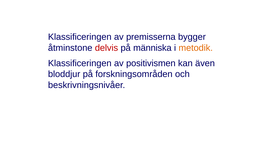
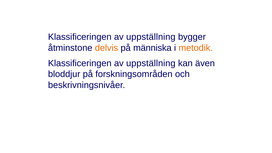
premisserna at (151, 37): premisserna -> uppställning
delvis colour: red -> orange
positivismen at (151, 63): positivismen -> uppställning
